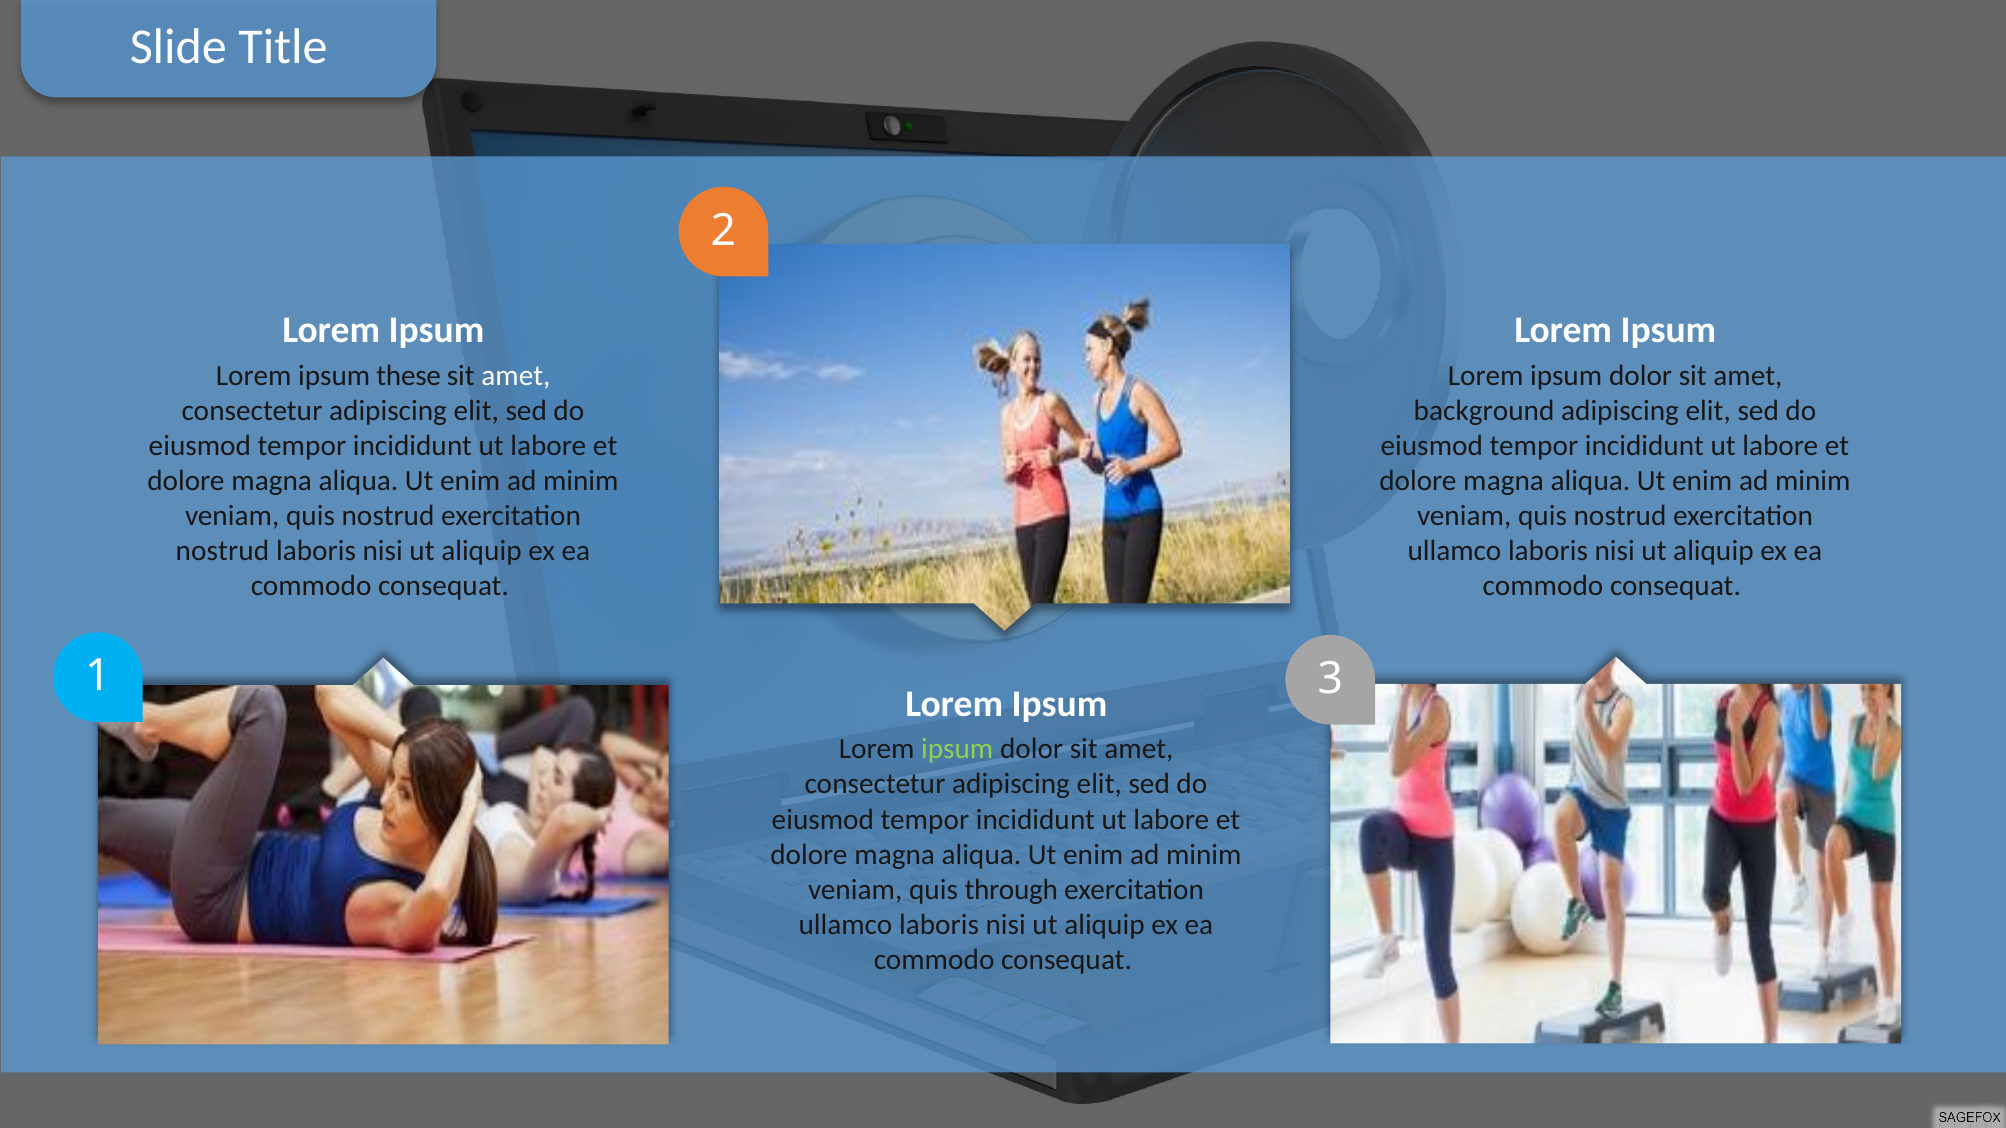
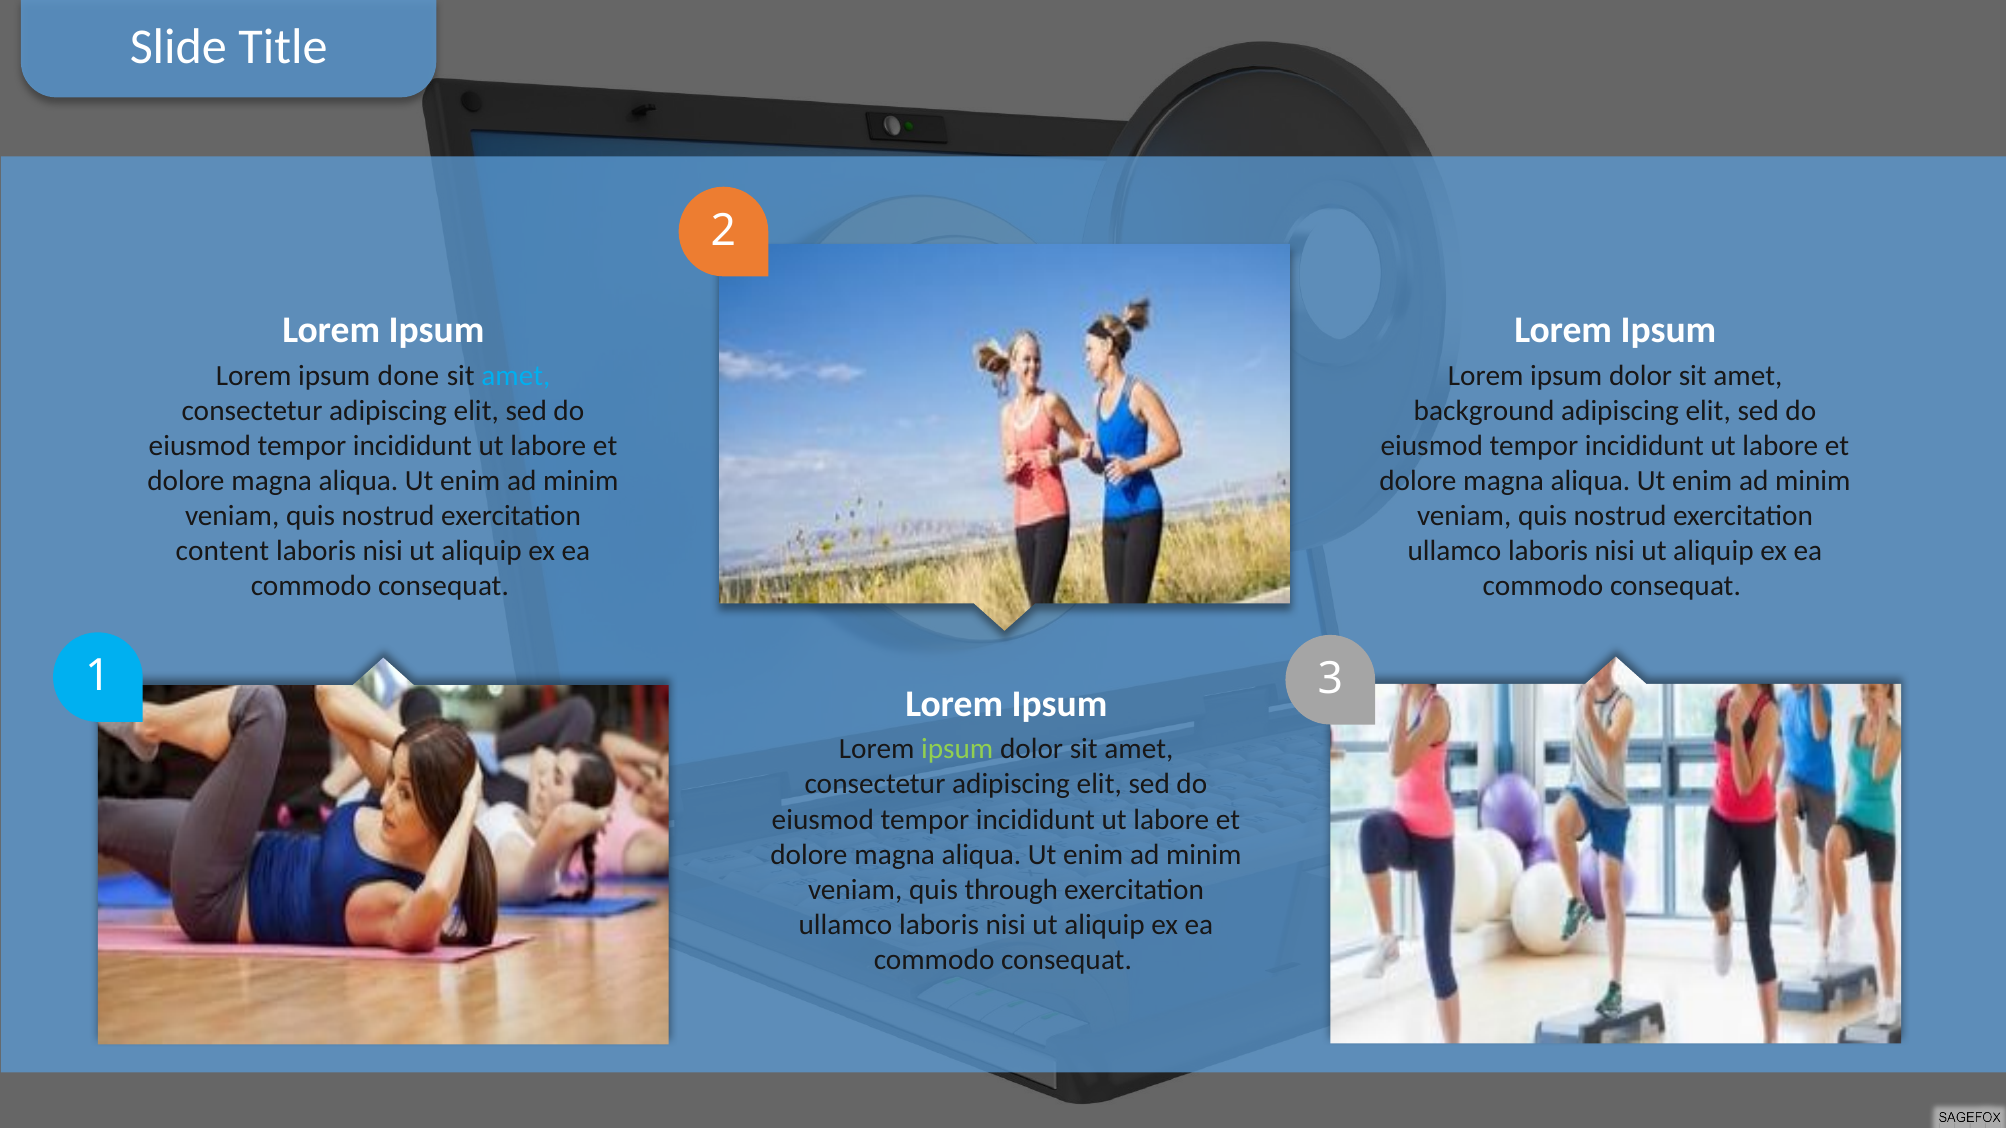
these: these -> done
amet at (516, 376) colour: white -> light blue
nostrud at (222, 551): nostrud -> content
